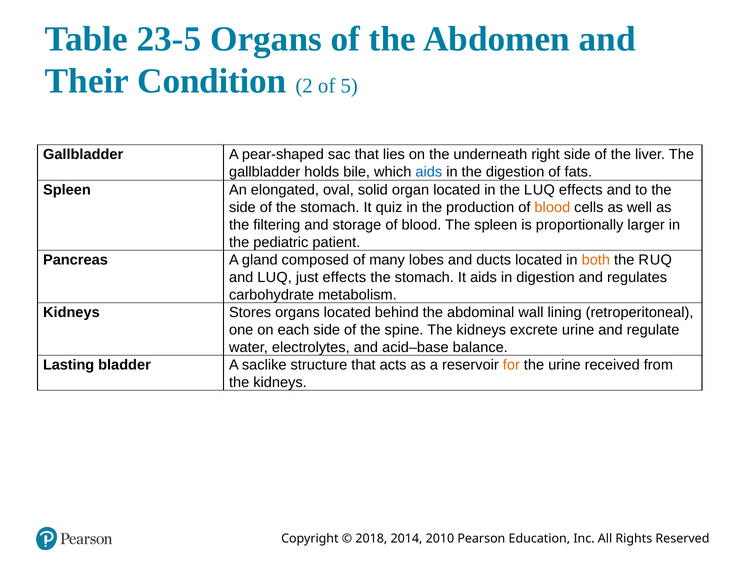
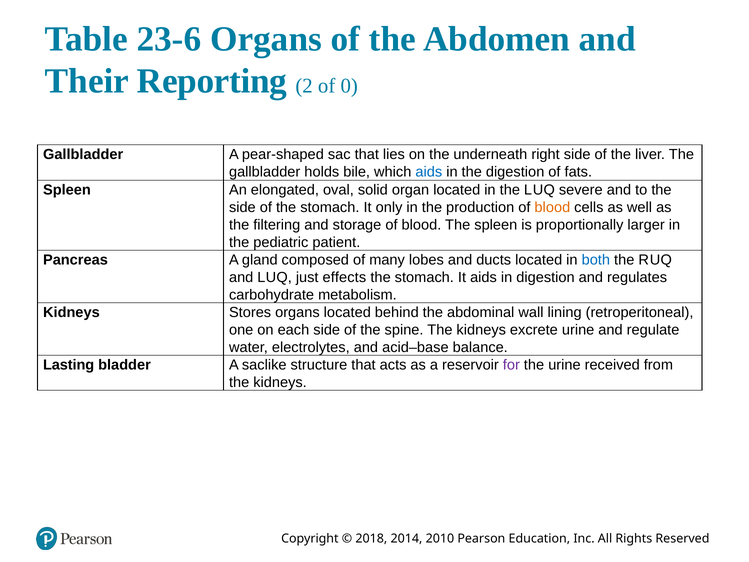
23-5: 23-5 -> 23-6
Condition: Condition -> Reporting
5: 5 -> 0
Q effects: effects -> severe
quiz: quiz -> only
both colour: orange -> blue
for colour: orange -> purple
